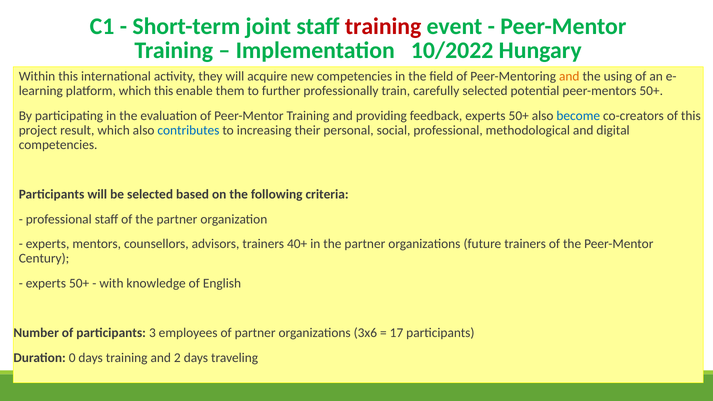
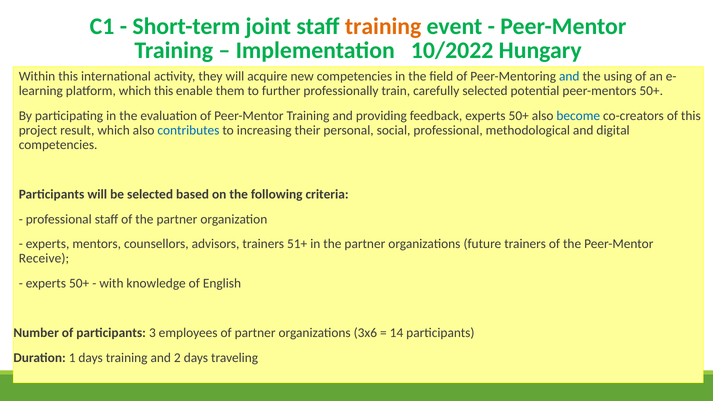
training at (383, 26) colour: red -> orange
and at (569, 76) colour: orange -> blue
40+: 40+ -> 51+
Century: Century -> Receive
17: 17 -> 14
0: 0 -> 1
